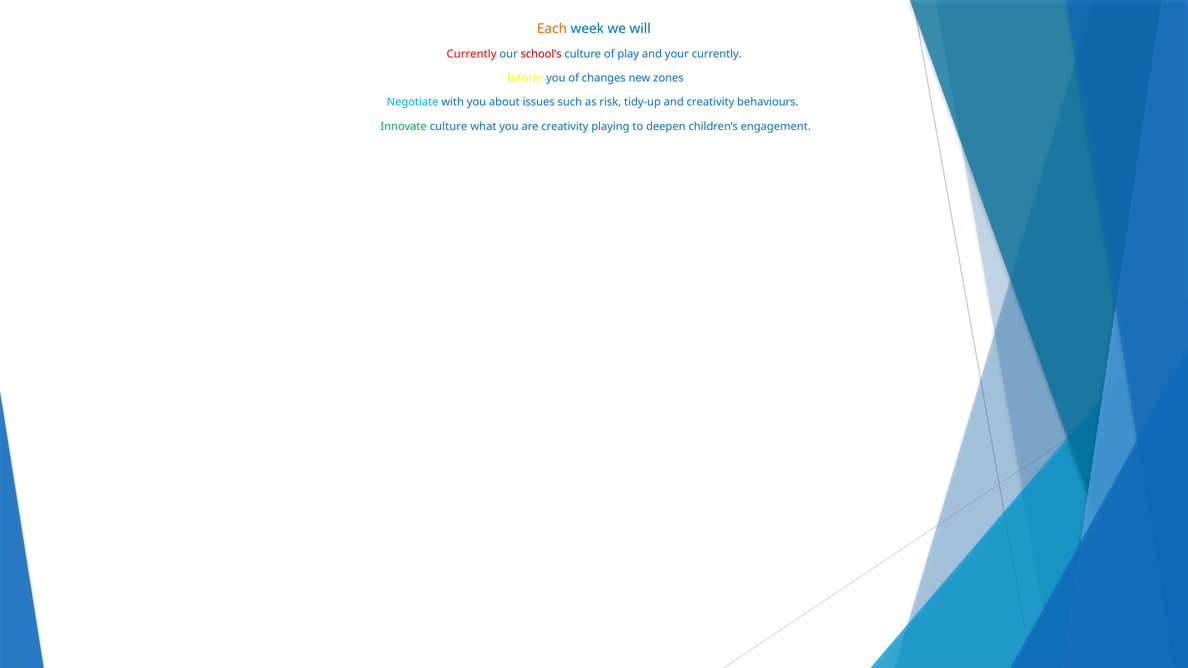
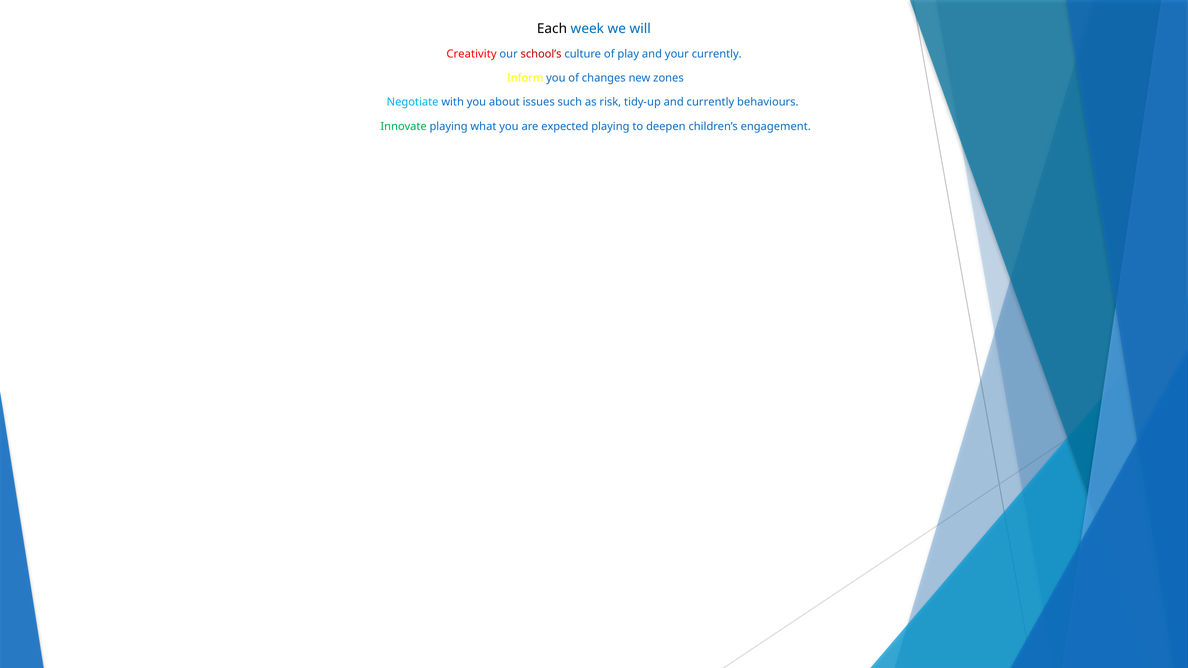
Each colour: orange -> black
Currently at (472, 54): Currently -> Creativity
and creativity: creativity -> currently
Innovate culture: culture -> playing
are creativity: creativity -> expected
